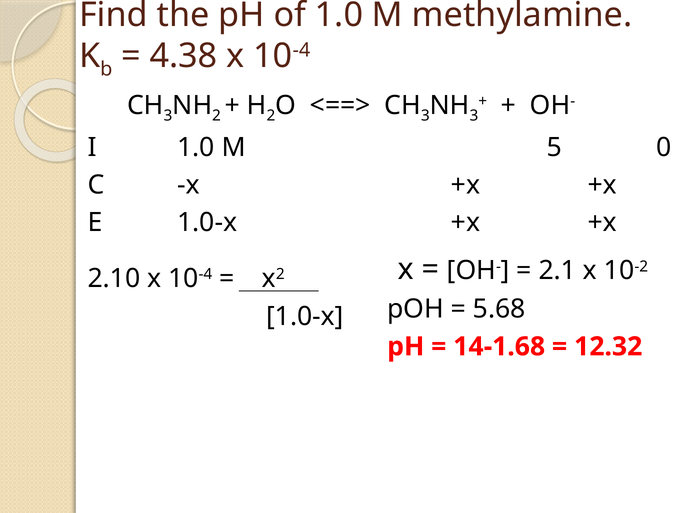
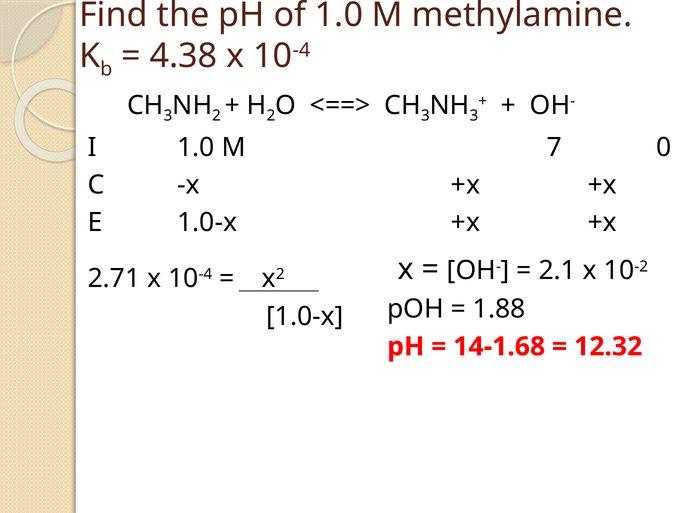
5: 5 -> 7
2.10: 2.10 -> 2.71
5.68: 5.68 -> 1.88
